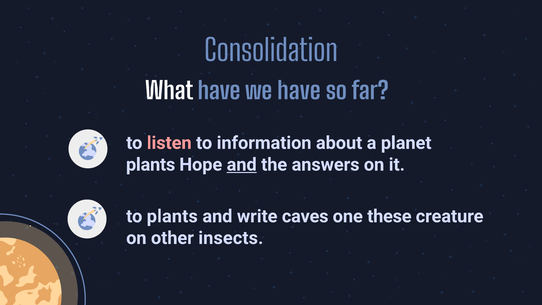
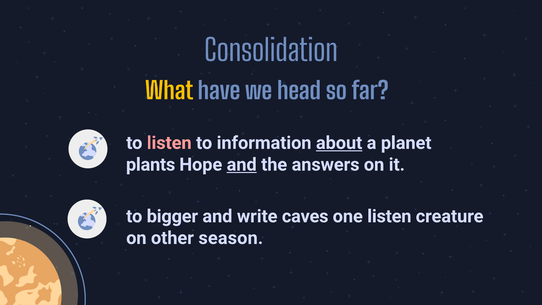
What colour: white -> yellow
we have: have -> head
about underline: none -> present
to plants: plants -> bigger
one these: these -> listen
insects: insects -> season
